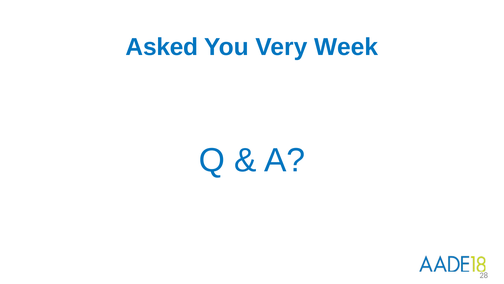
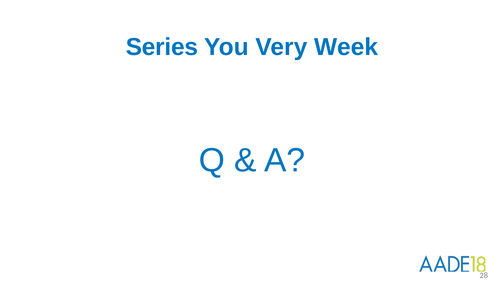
Asked: Asked -> Series
